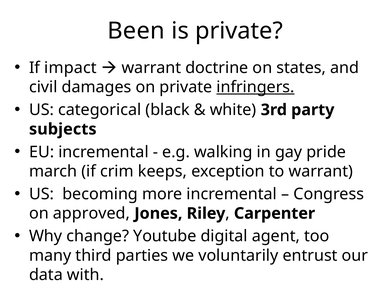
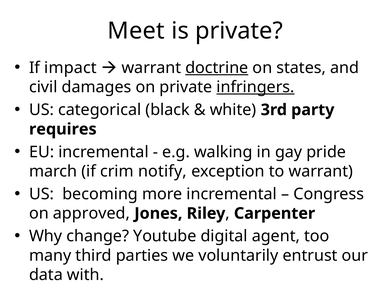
Been: Been -> Meet
doctrine underline: none -> present
subjects: subjects -> requires
keeps: keeps -> notify
